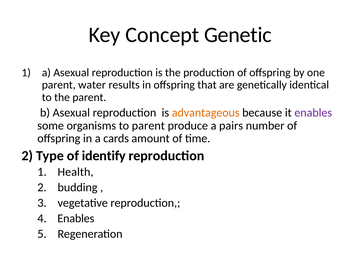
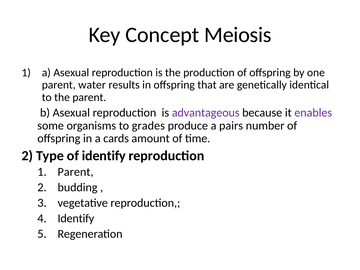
Genetic: Genetic -> Meiosis
advantageous colour: orange -> purple
to parent: parent -> grades
Health at (76, 172): Health -> Parent
Enables at (76, 218): Enables -> Identify
